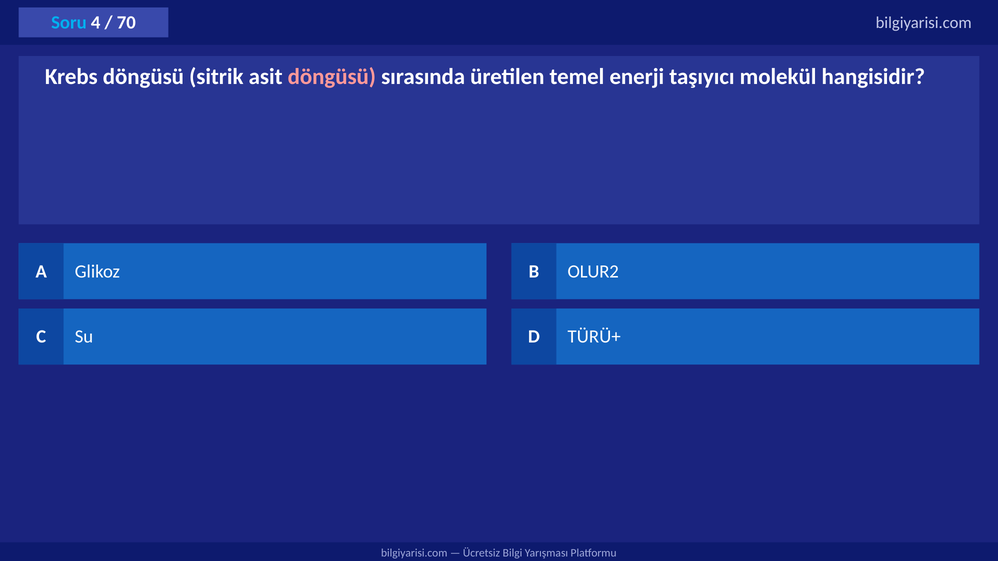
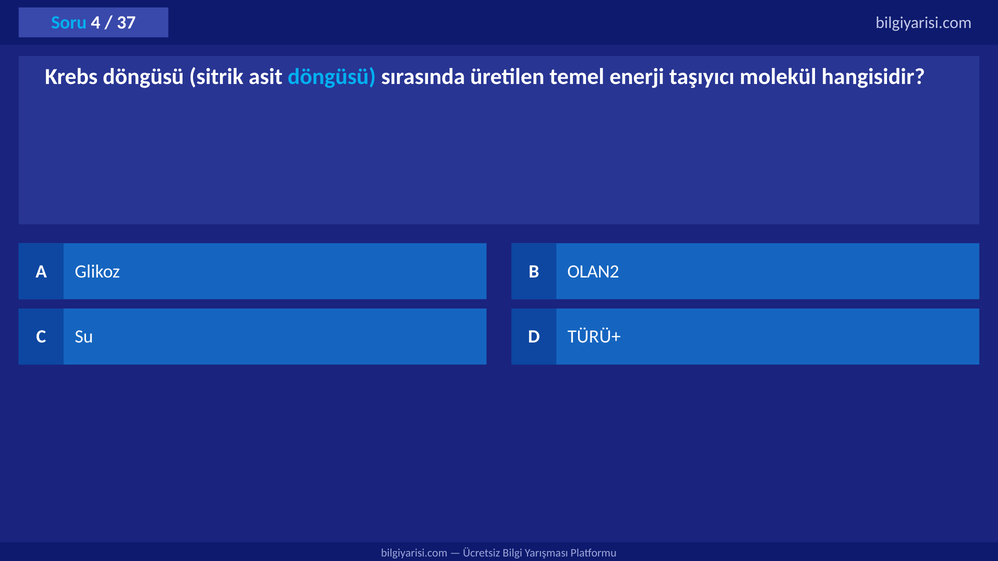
70: 70 -> 37
döngüsü at (332, 77) colour: pink -> light blue
OLUR2: OLUR2 -> OLAN2
